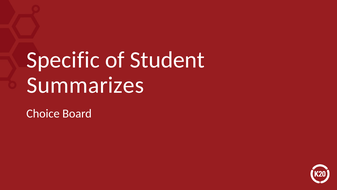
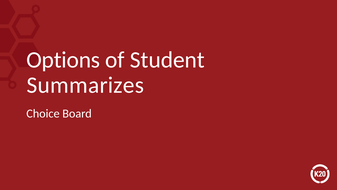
Specific: Specific -> Options
